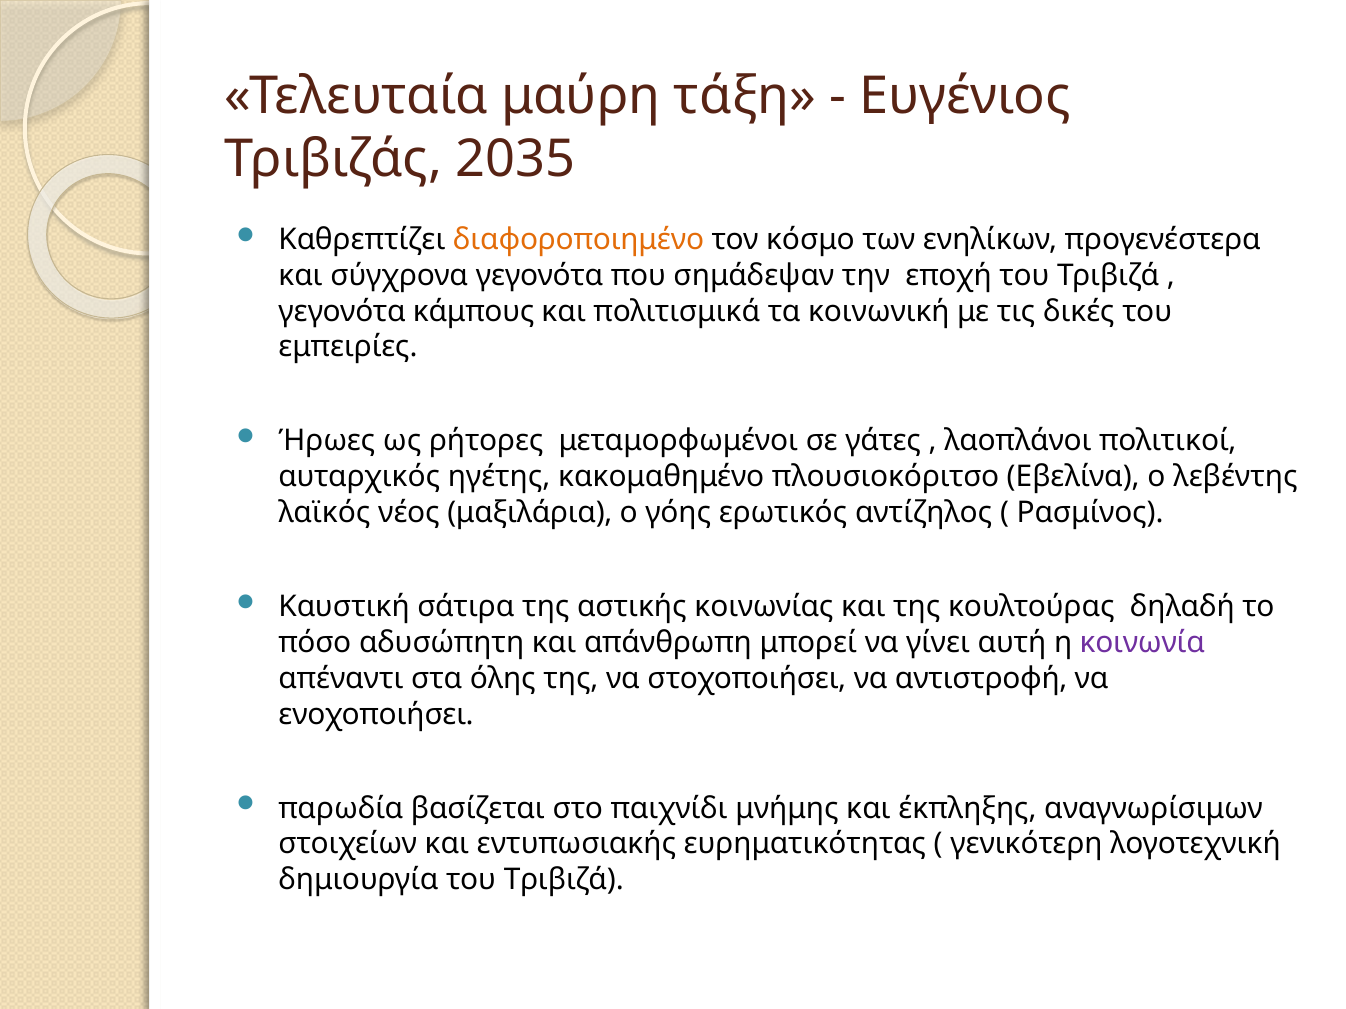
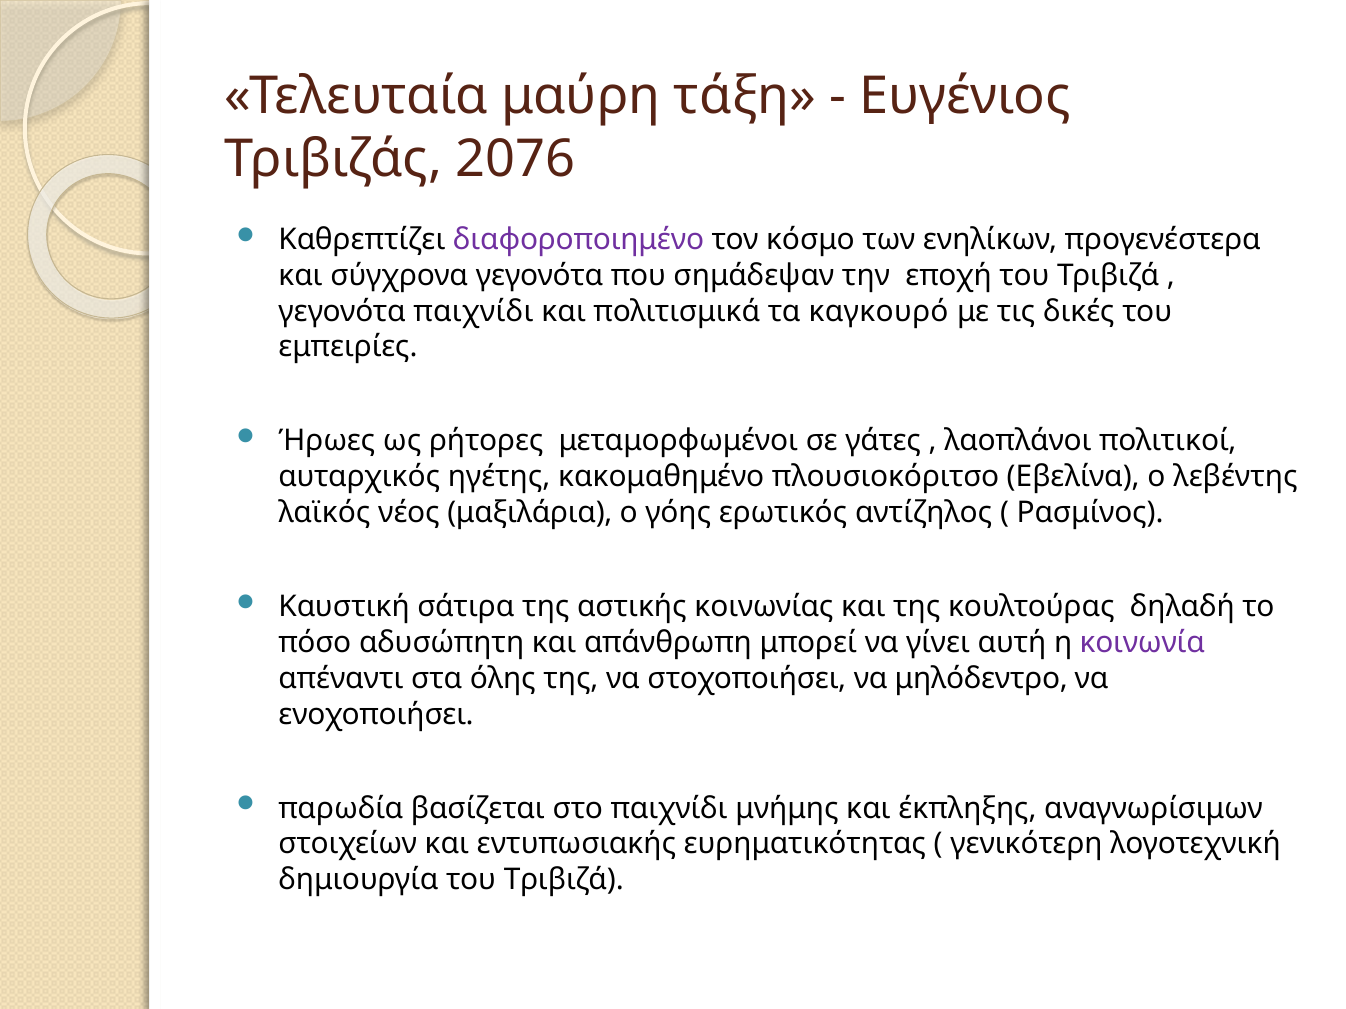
2035: 2035 -> 2076
διαφοροποιημένο colour: orange -> purple
γεγονότα κάμπους: κάμπους -> παιχνίδι
κοινωνική: κοινωνική -> καγκουρό
αντιστροφή: αντιστροφή -> μηλόδεντρο
